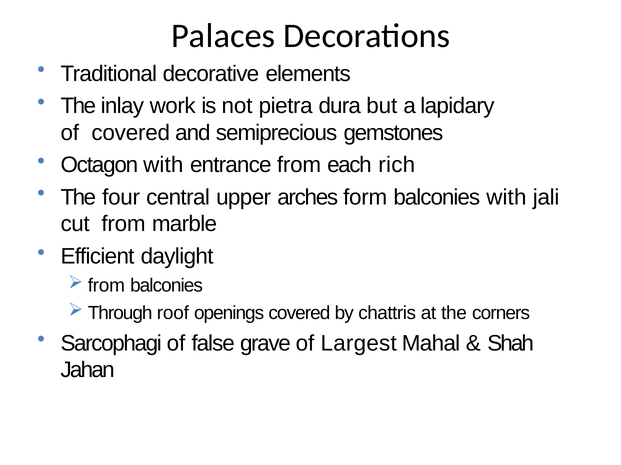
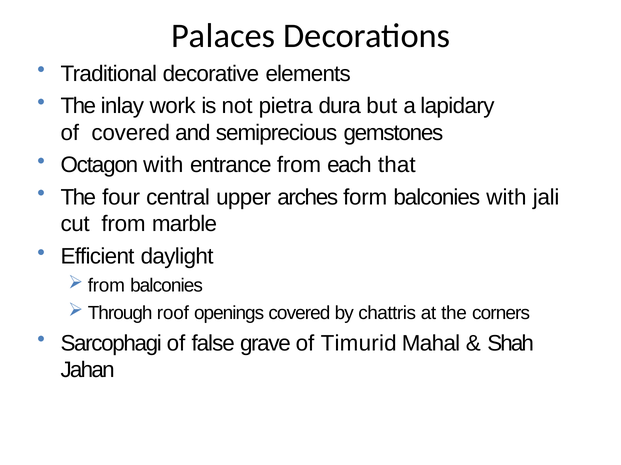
rich: rich -> that
Largest: Largest -> Timurid
